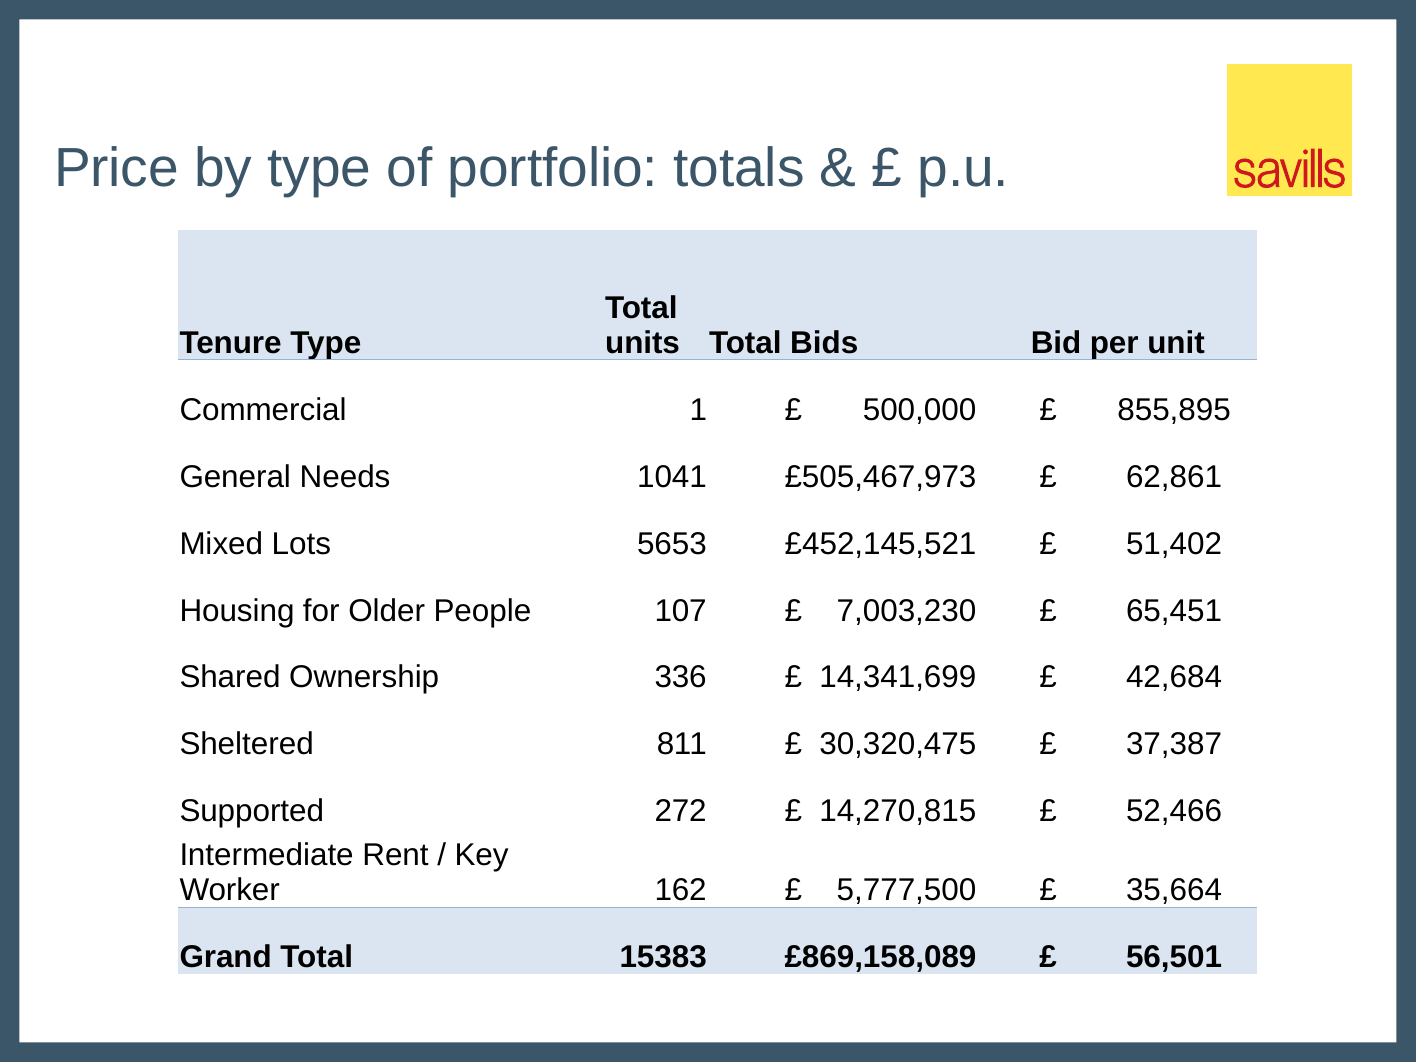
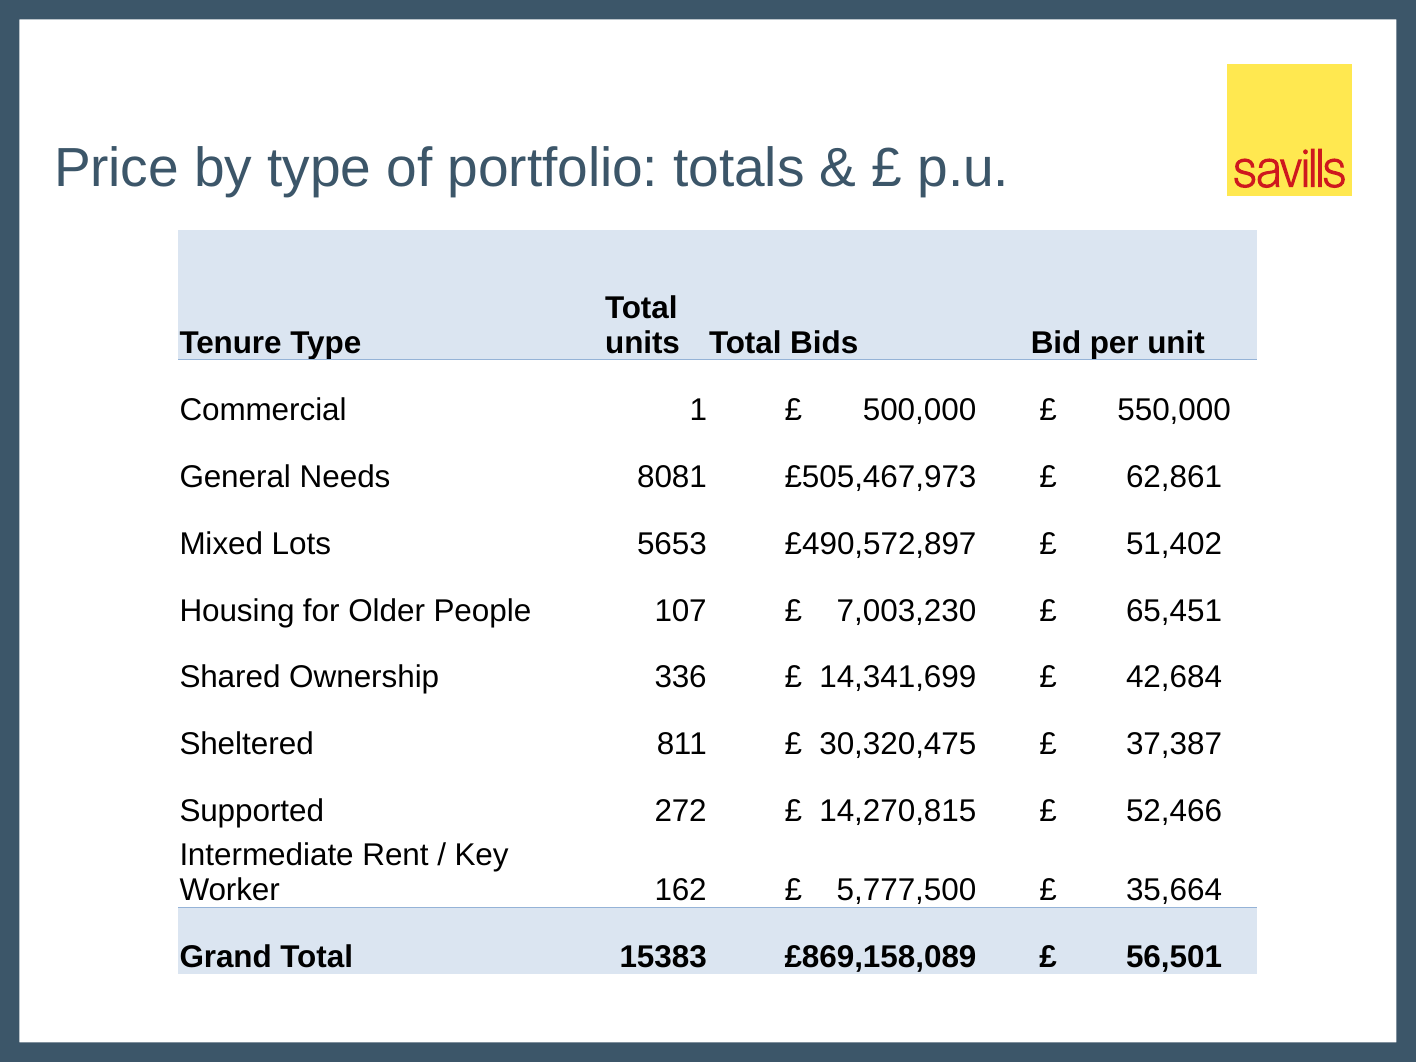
855,895: 855,895 -> 550,000
1041: 1041 -> 8081
£452,145,521: £452,145,521 -> £490,572,897
